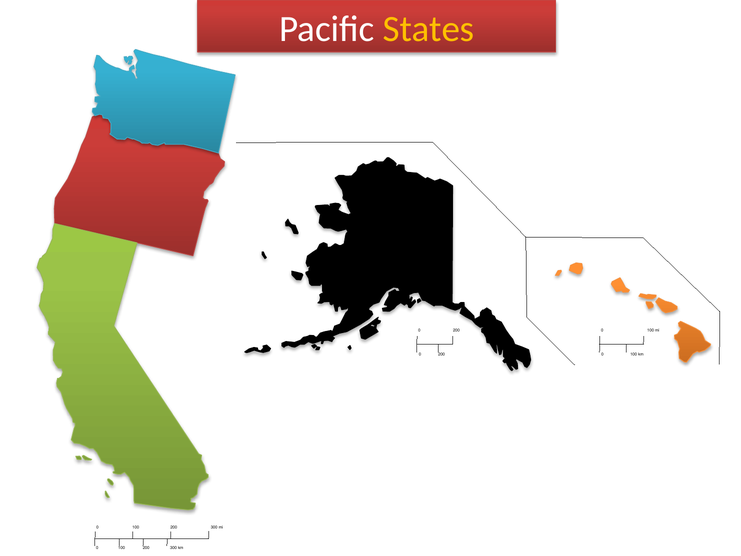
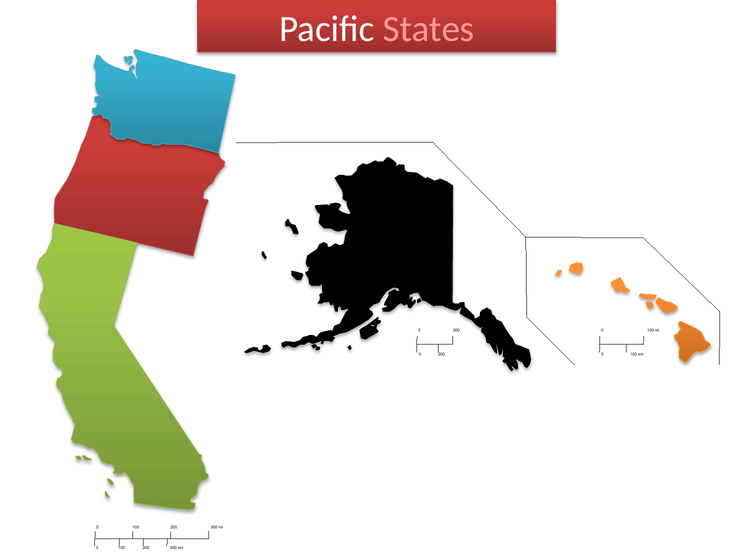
States colour: yellow -> pink
